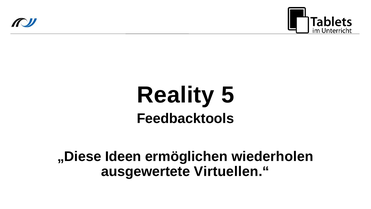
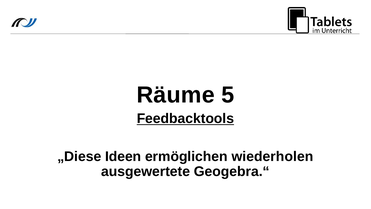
Reality: Reality -> Räume
Feedbacktools underline: none -> present
Virtuellen.“: Virtuellen.“ -> Geogebra.“
